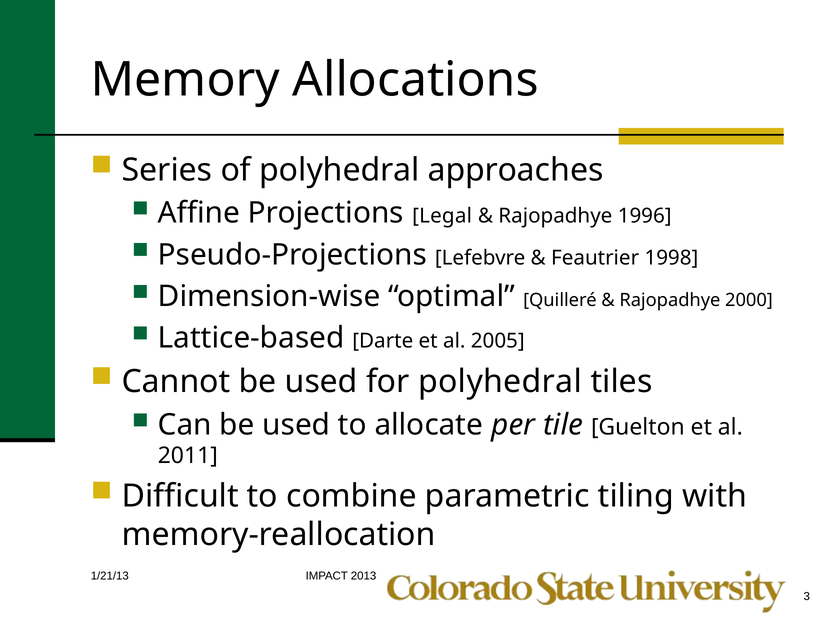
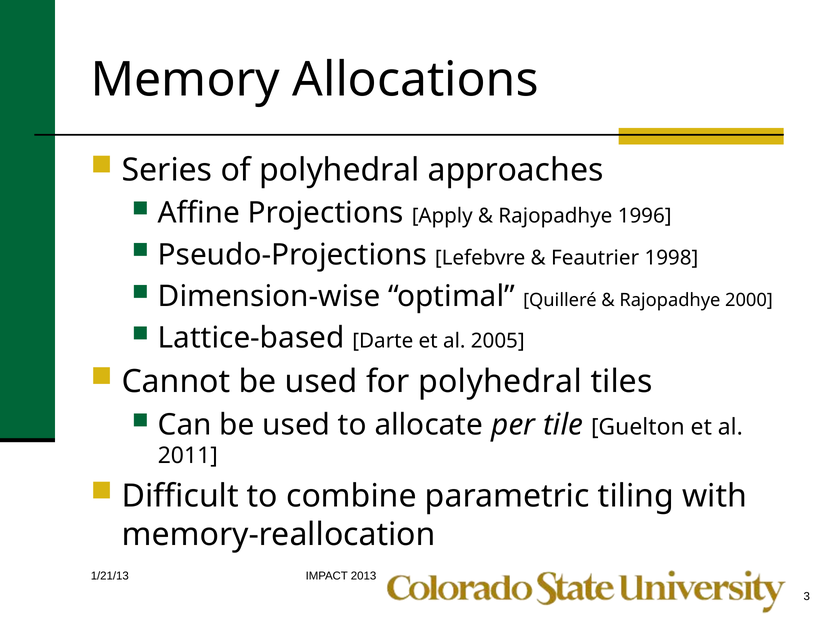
Legal: Legal -> Apply
